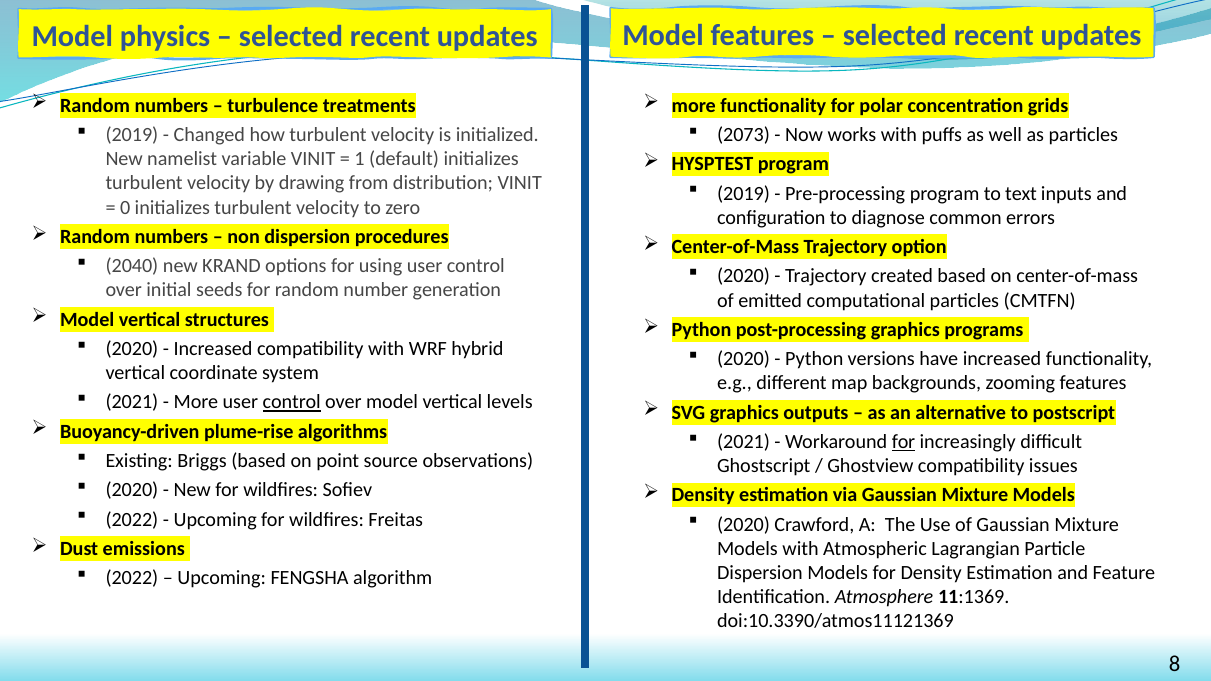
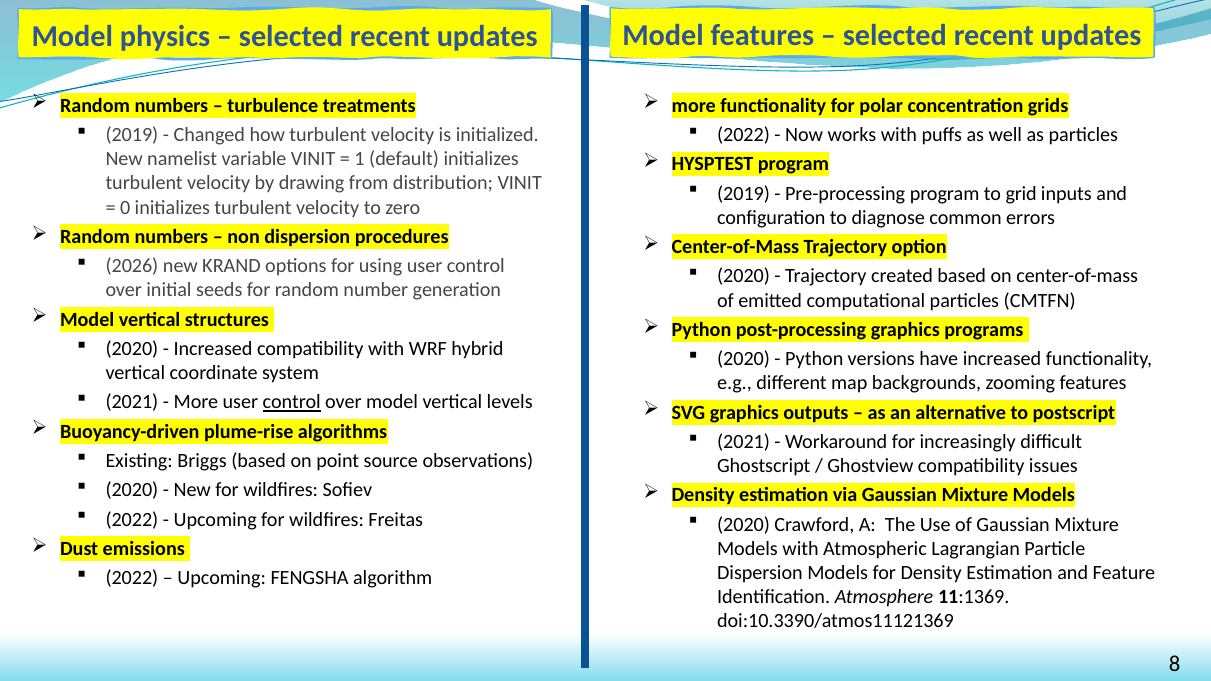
2073 at (743, 135): 2073 -> 2022
text: text -> grid
2040: 2040 -> 2026
for at (904, 442) underline: present -> none
